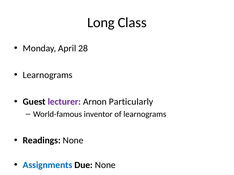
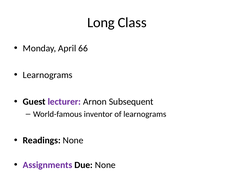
28: 28 -> 66
Particularly: Particularly -> Subsequent
Assignments colour: blue -> purple
